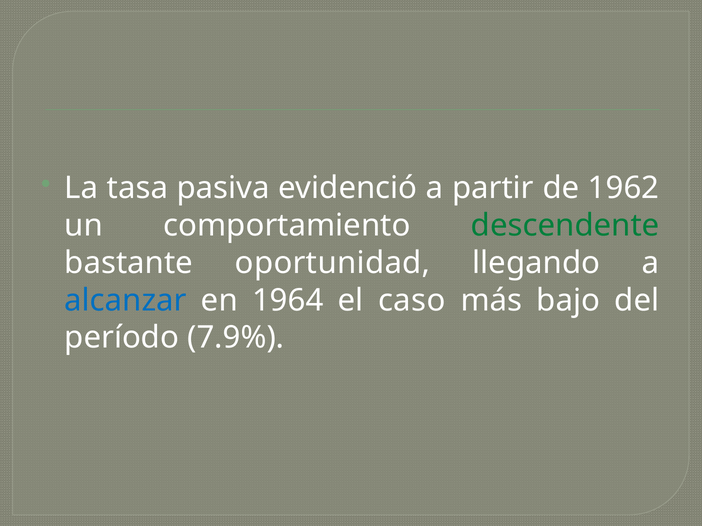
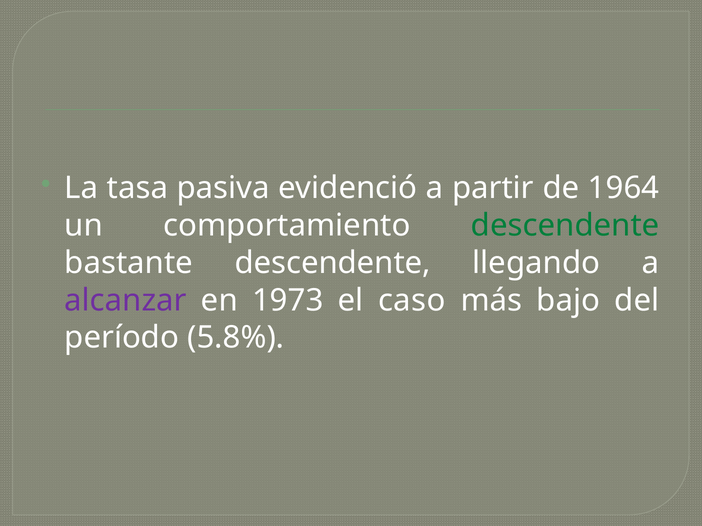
1962: 1962 -> 1964
bastante oportunidad: oportunidad -> descendente
alcanzar colour: blue -> purple
1964: 1964 -> 1973
7.9%: 7.9% -> 5.8%
